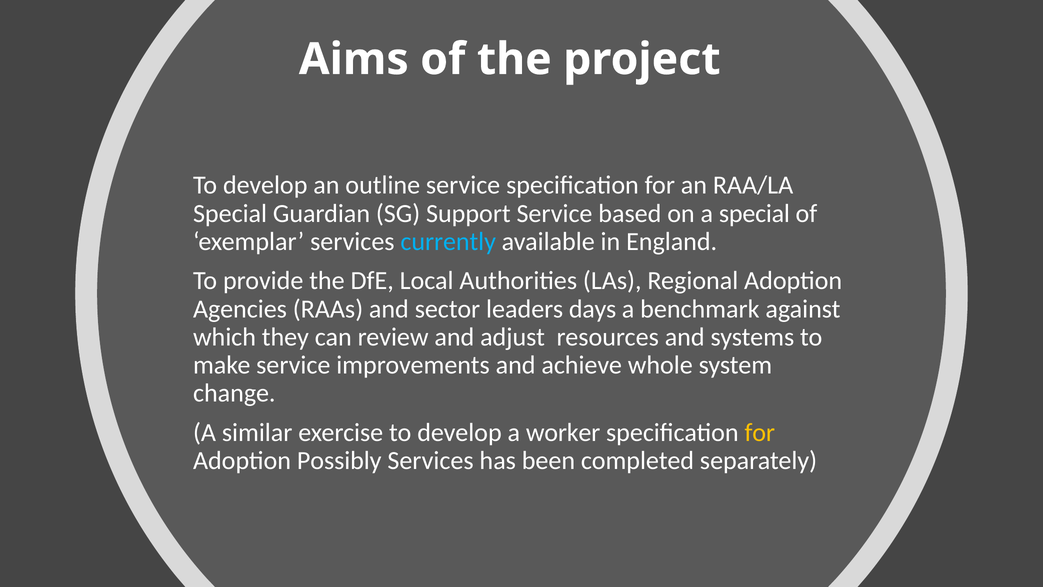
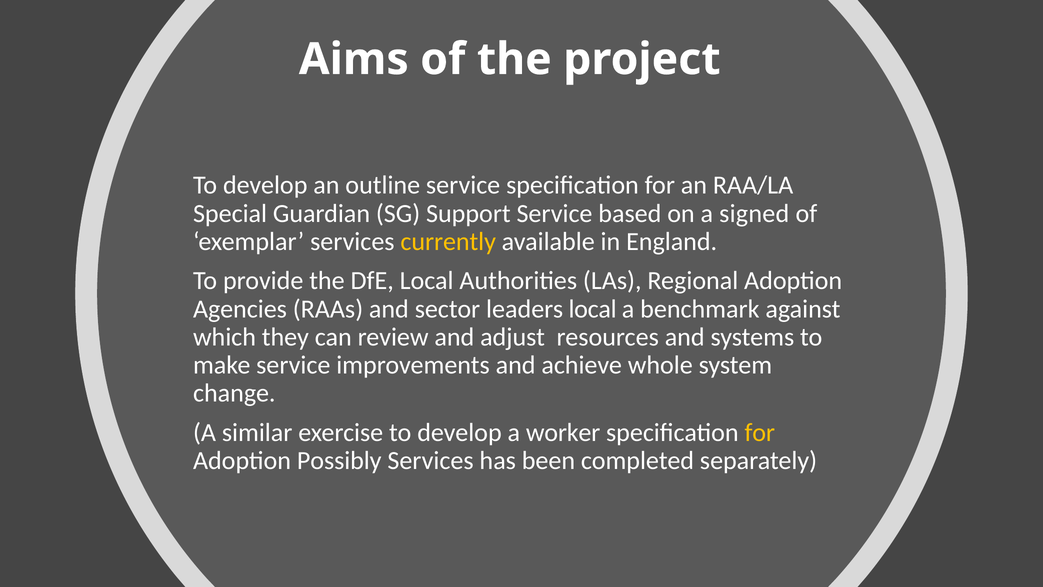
a special: special -> signed
currently colour: light blue -> yellow
leaders days: days -> local
